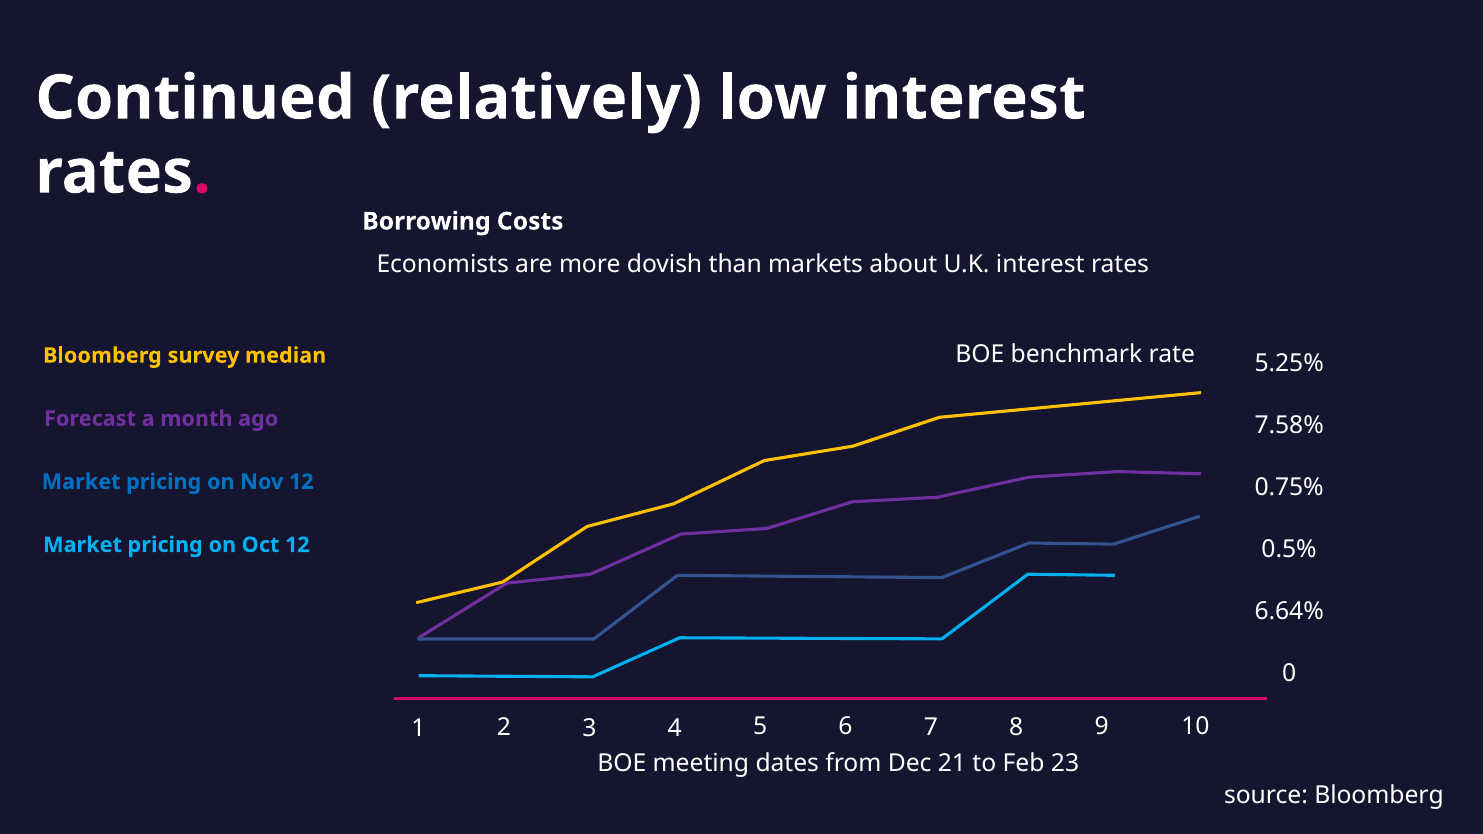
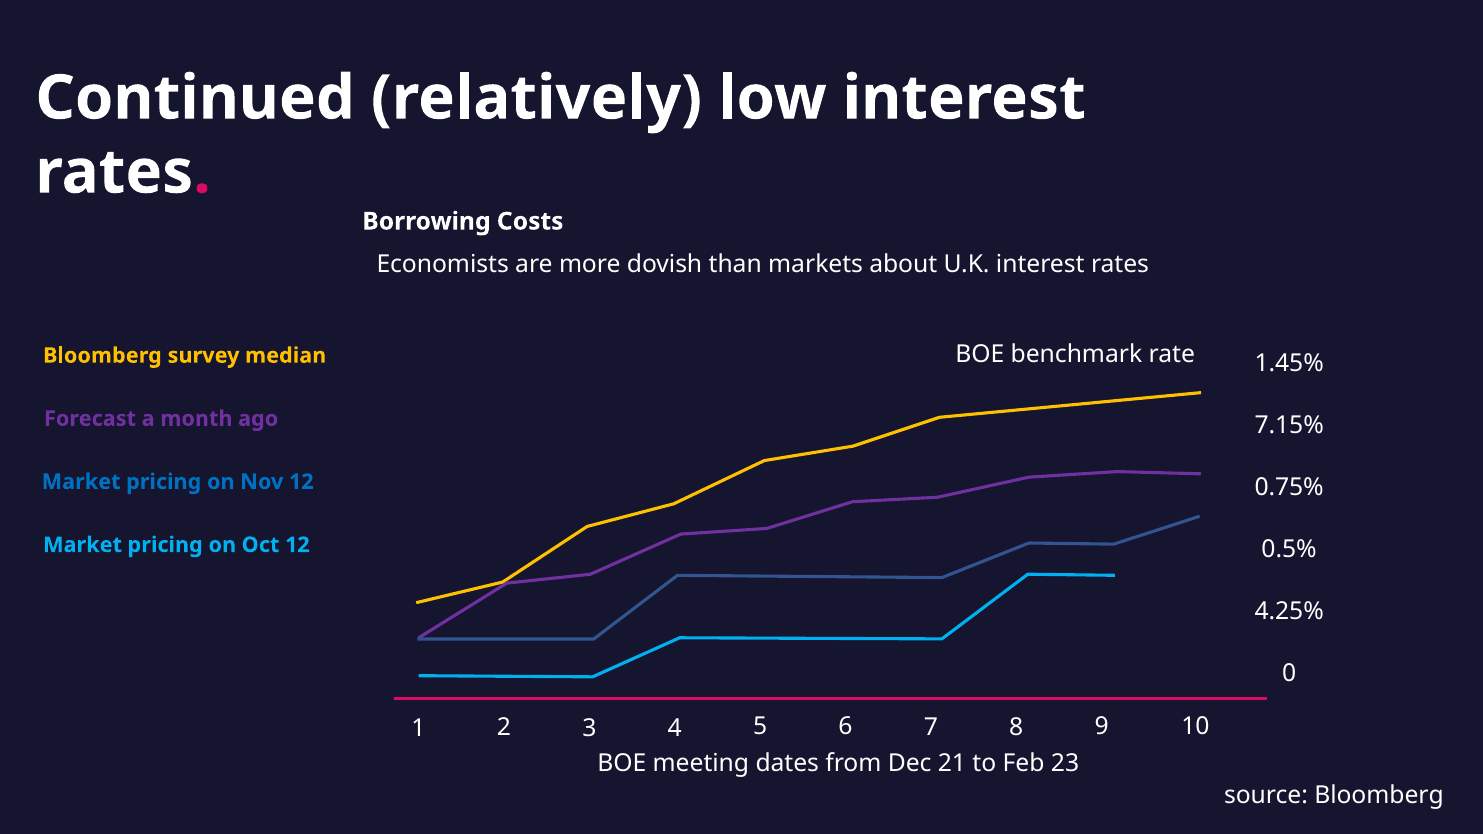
5.25%: 5.25% -> 1.45%
7.58%: 7.58% -> 7.15%
6.64%: 6.64% -> 4.25%
